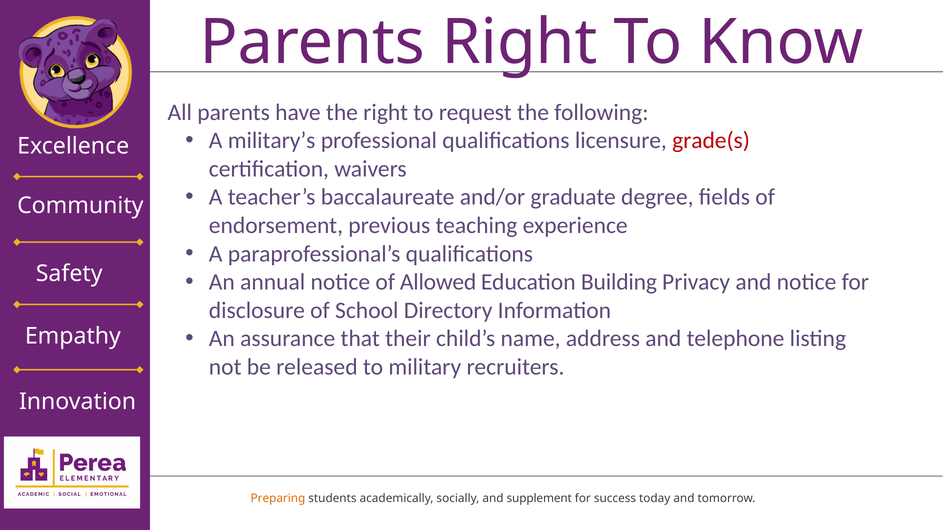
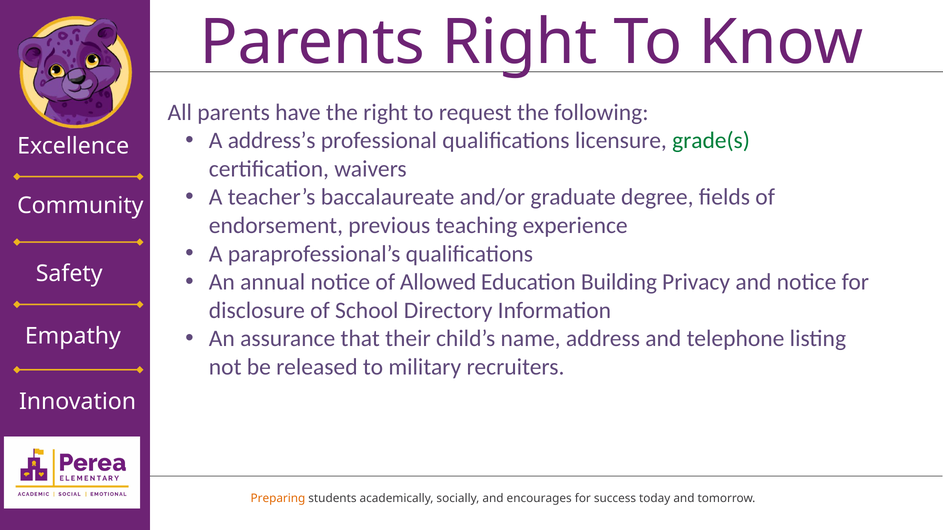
military’s: military’s -> address’s
grade(s colour: red -> green
supplement: supplement -> encourages
